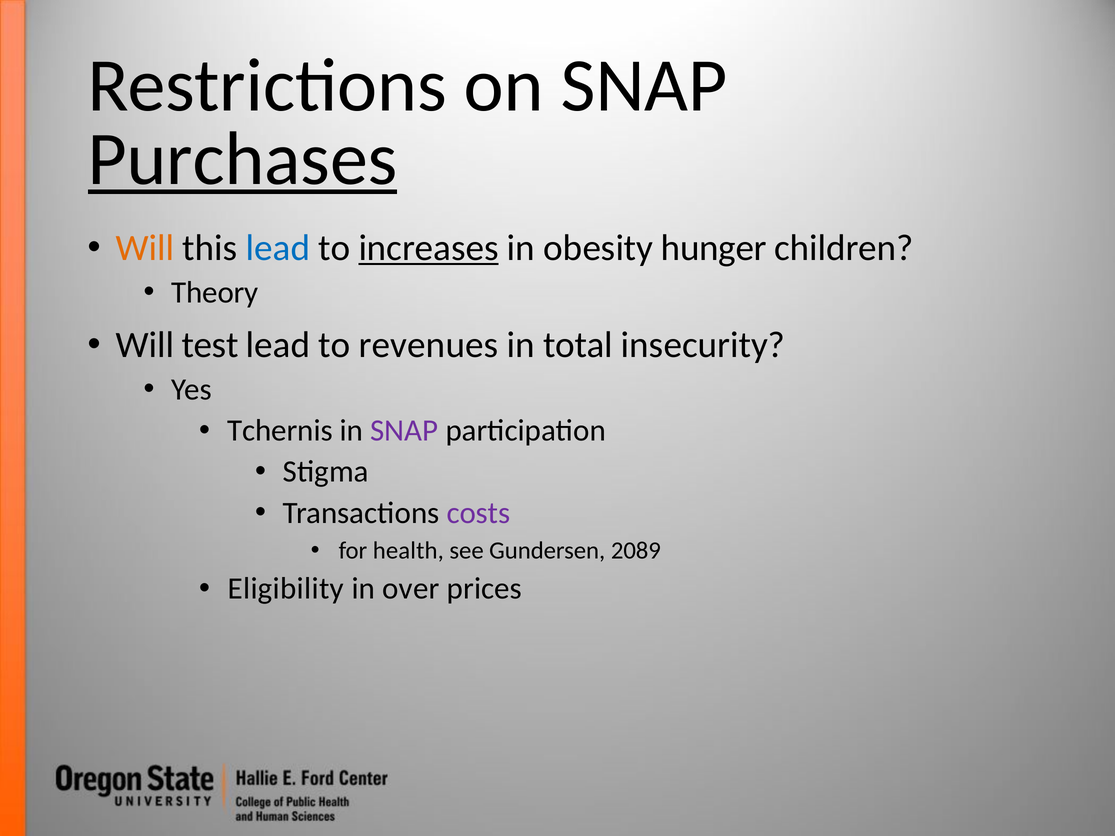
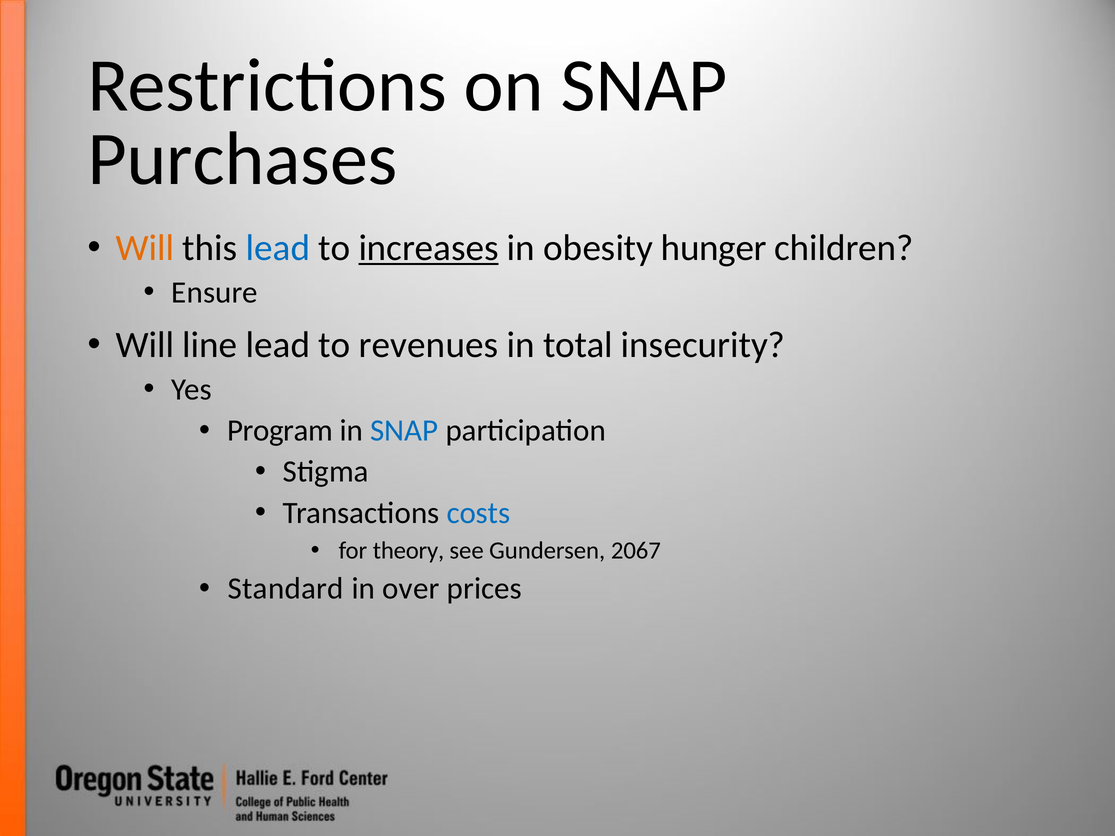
Purchases underline: present -> none
Theory: Theory -> Ensure
test: test -> line
Tchernis: Tchernis -> Program
SNAP at (404, 431) colour: purple -> blue
costs colour: purple -> blue
health: health -> theory
2089: 2089 -> 2067
Eligibility: Eligibility -> Standard
